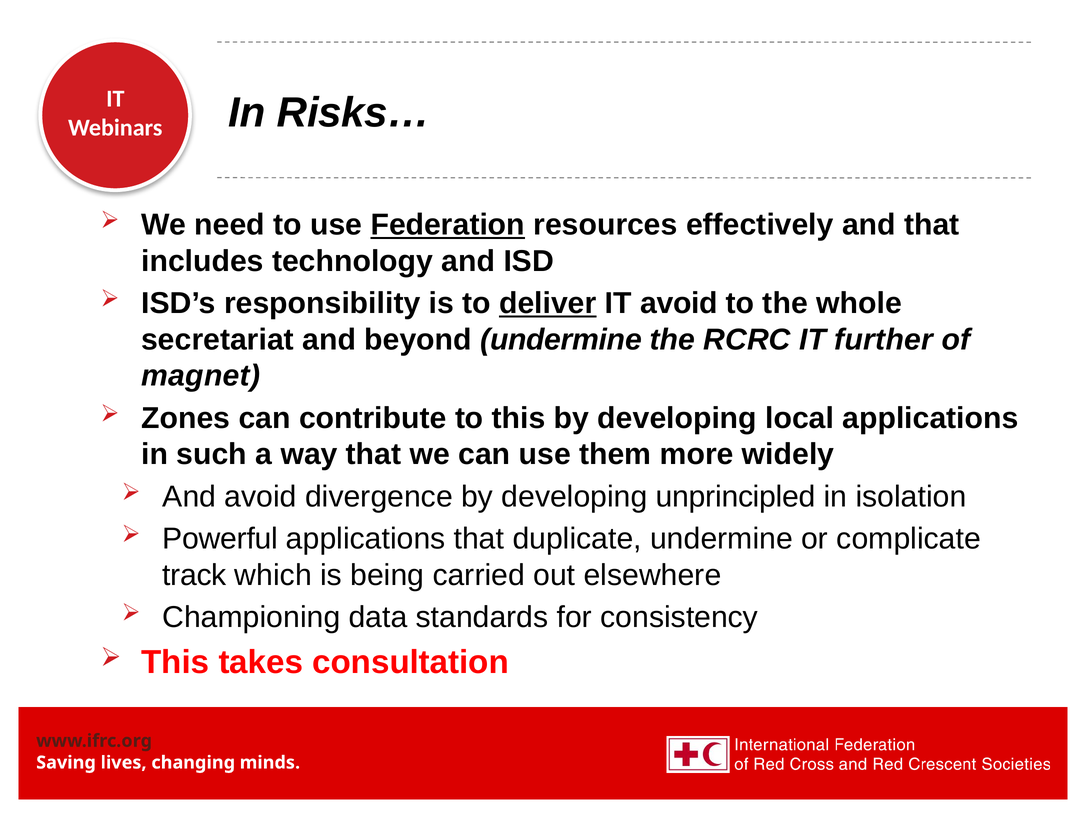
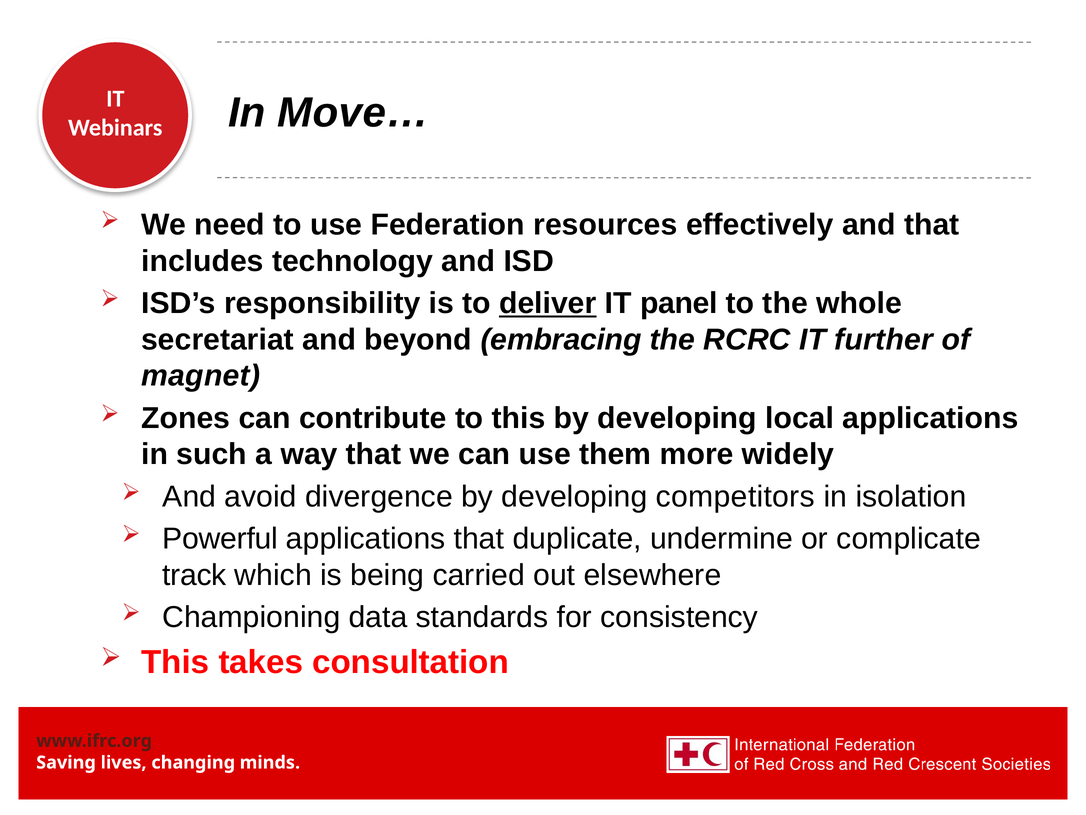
Risks…: Risks… -> Move…
Federation underline: present -> none
IT avoid: avoid -> panel
beyond undermine: undermine -> embracing
unprincipled: unprincipled -> competitors
